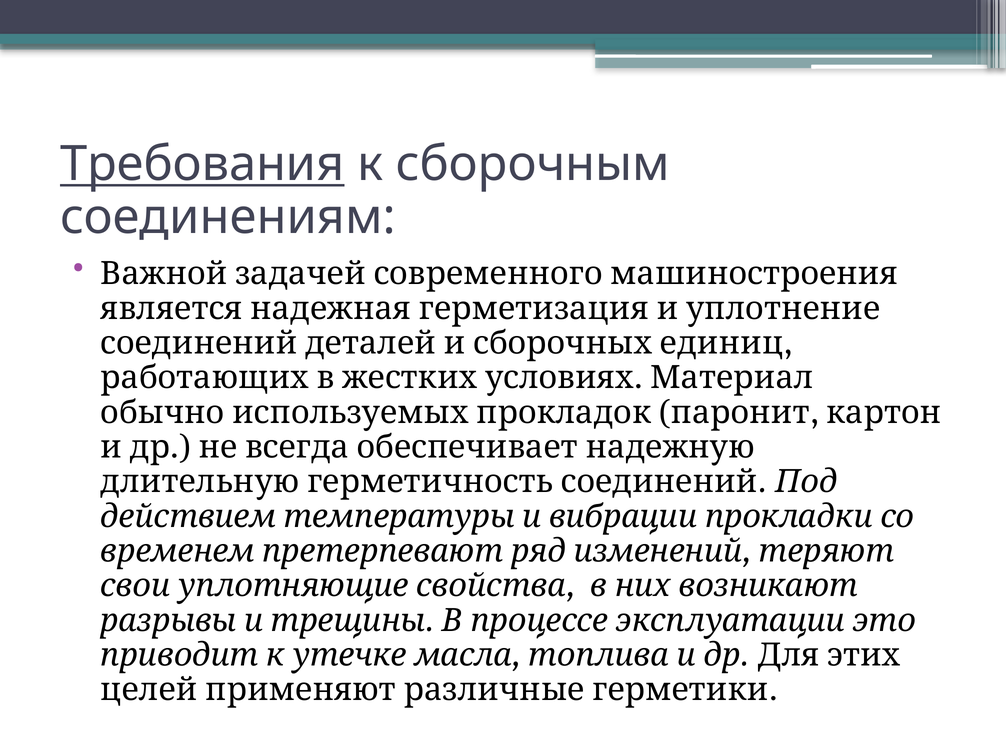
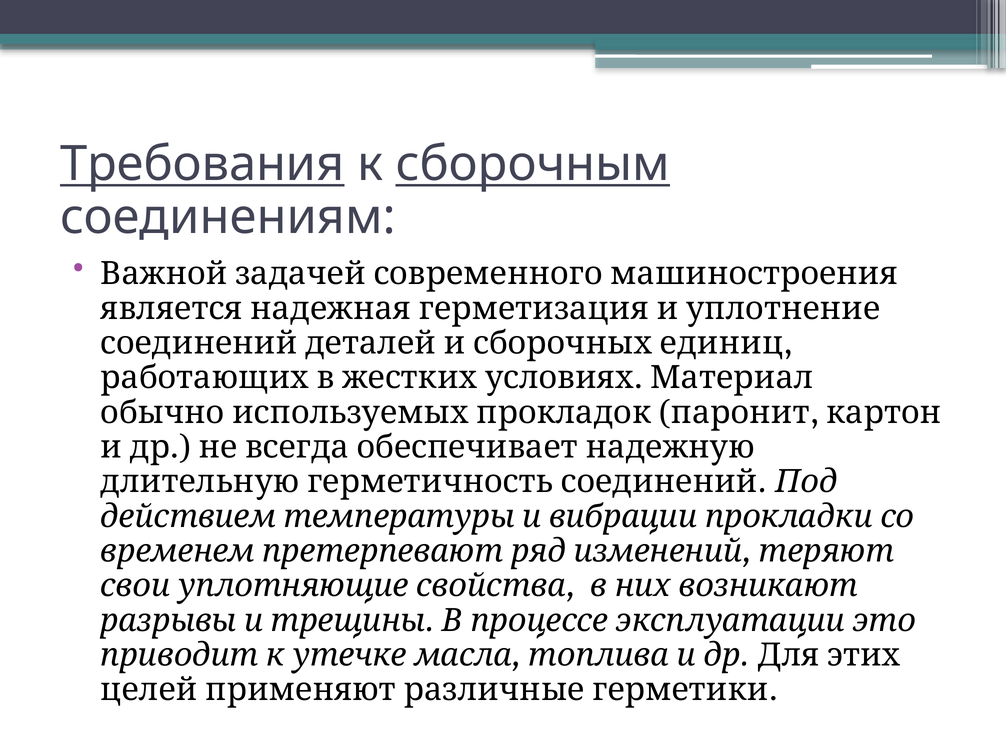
сборочным underline: none -> present
